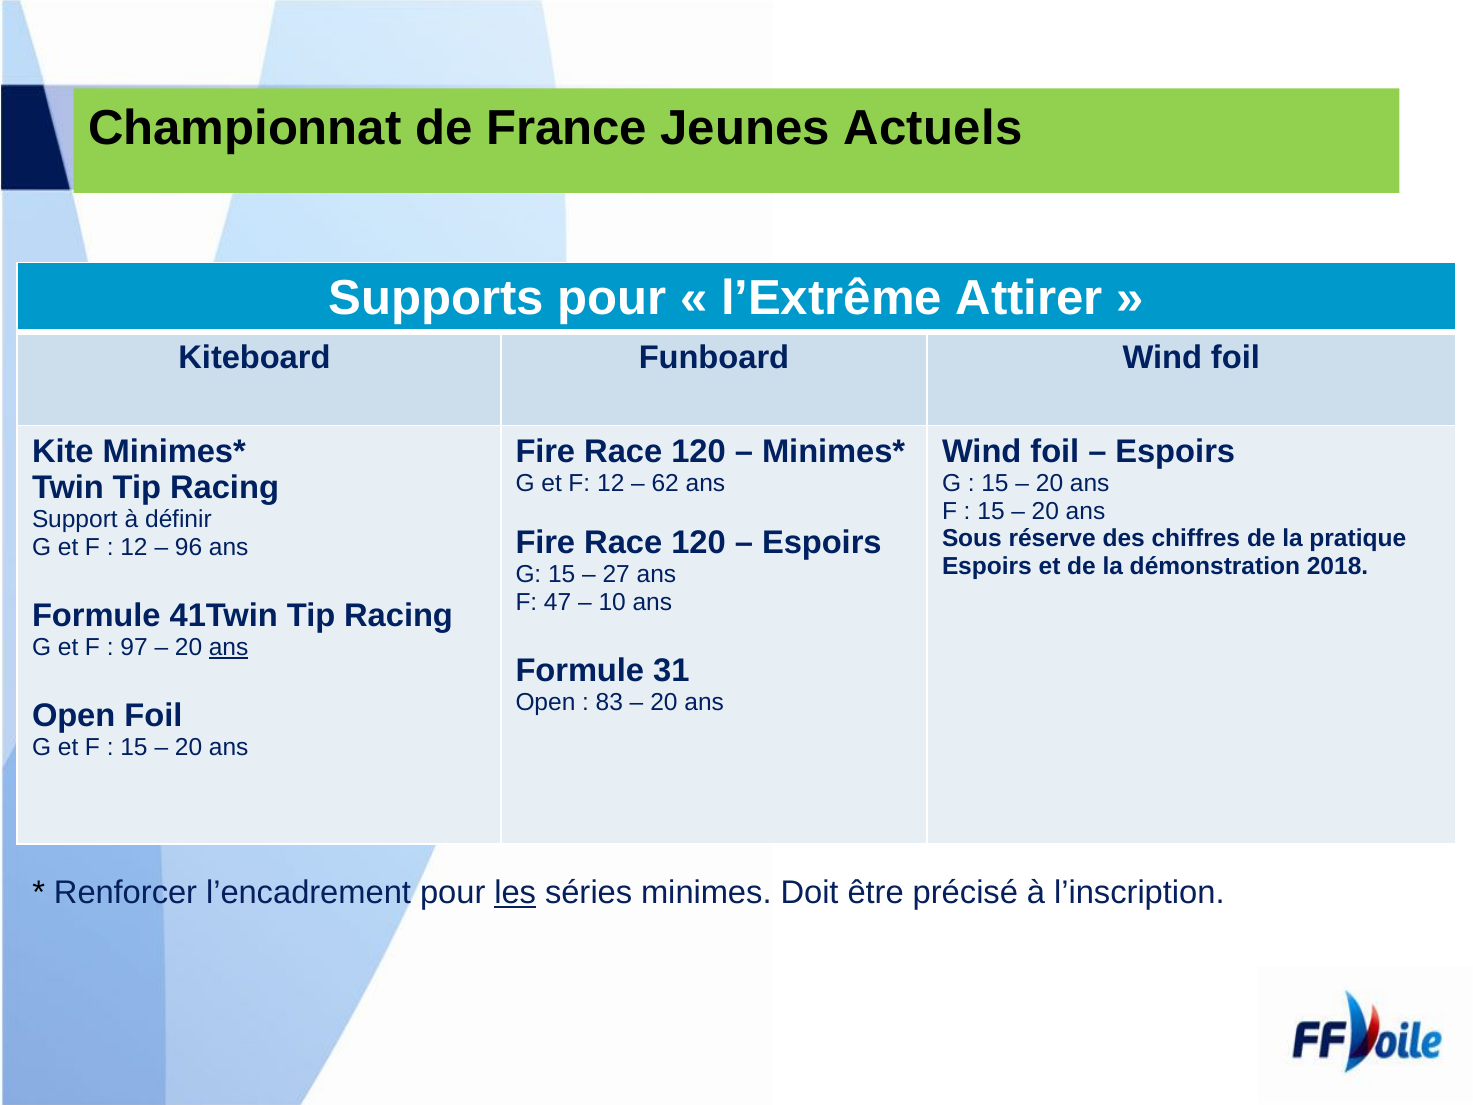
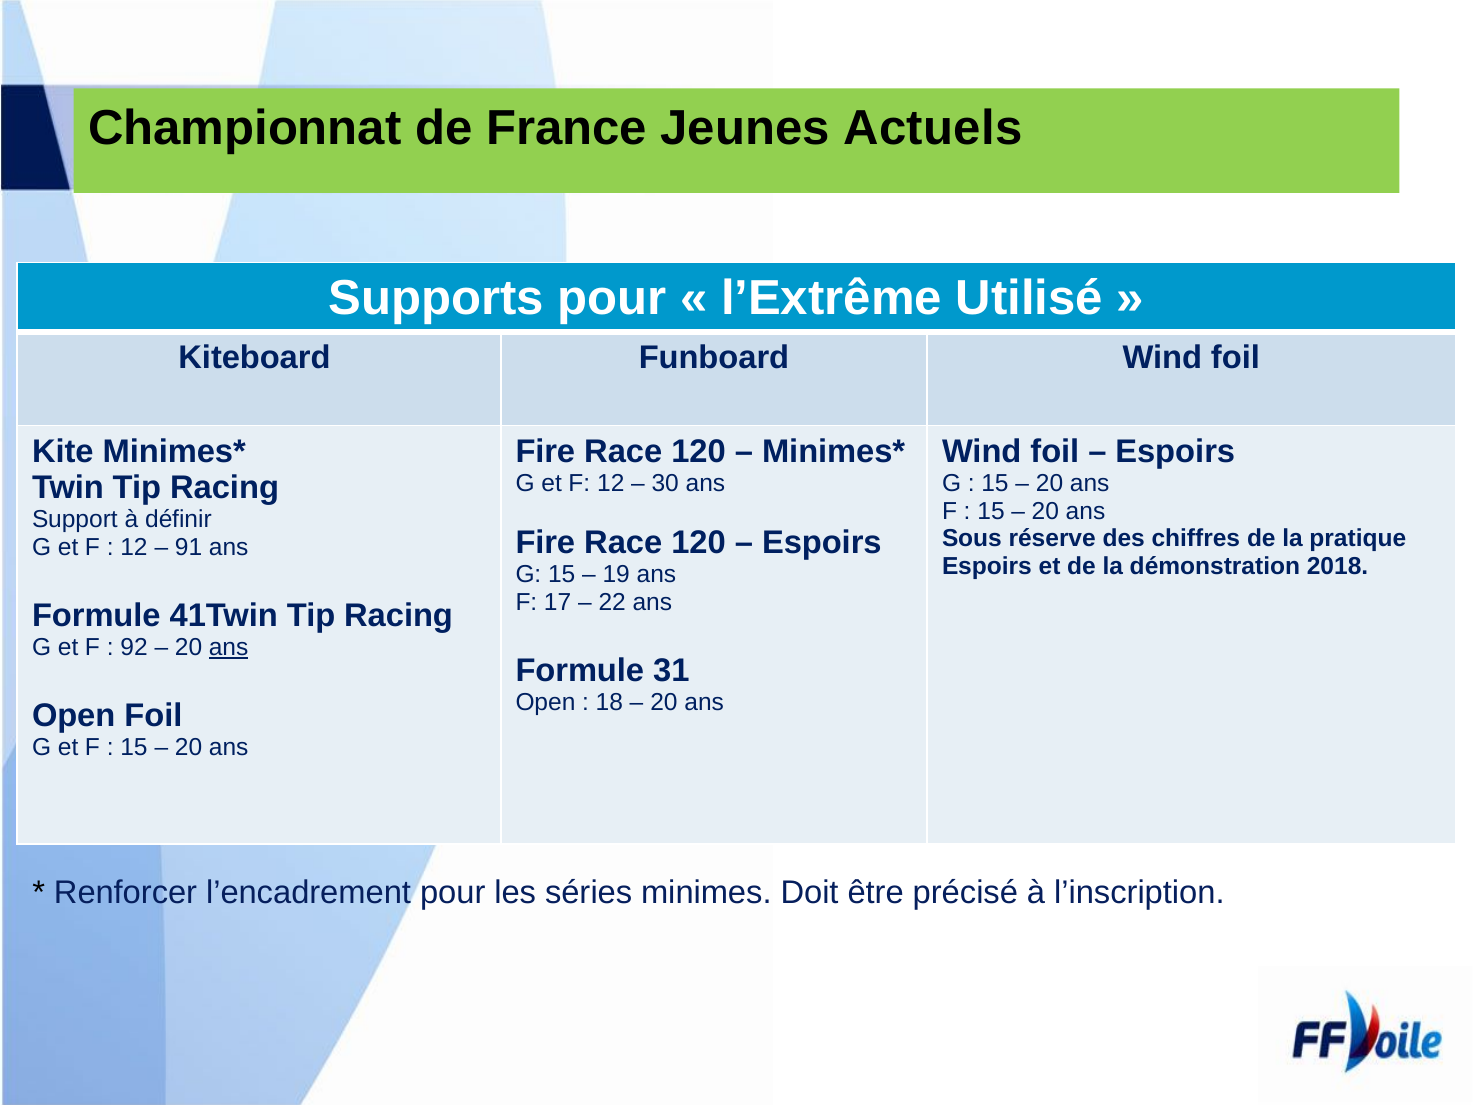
Attirer: Attirer -> Utilisé
62: 62 -> 30
96: 96 -> 91
27: 27 -> 19
47: 47 -> 17
10: 10 -> 22
97: 97 -> 92
83: 83 -> 18
les underline: present -> none
